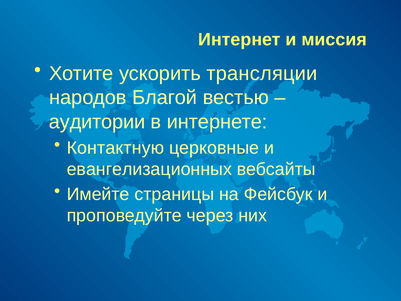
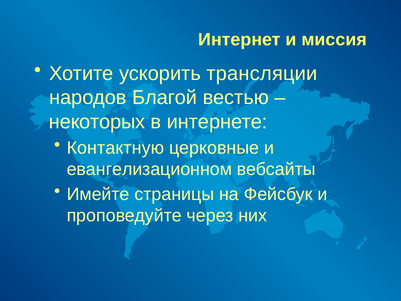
аудитории: аудитории -> некоторых
евангелизационных: евангелизационных -> евангелизационном
